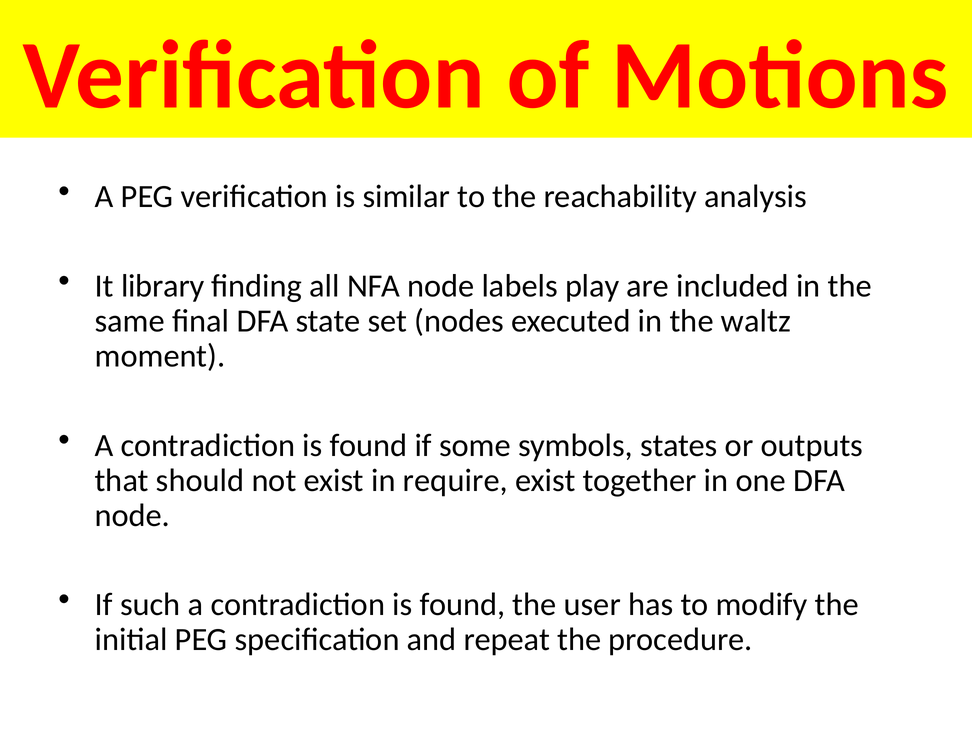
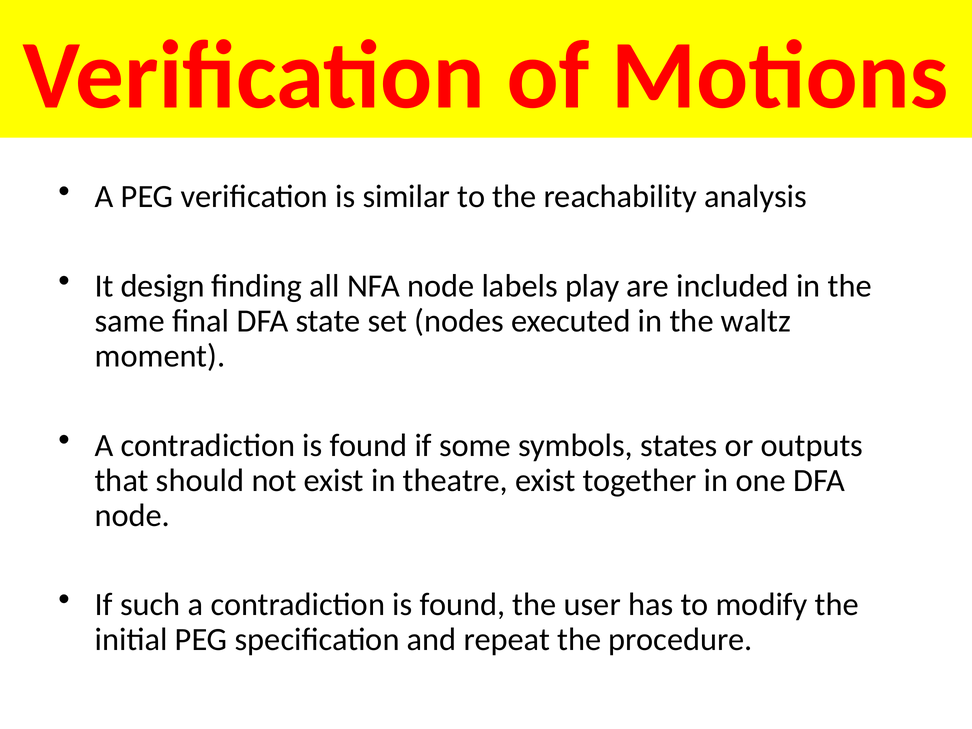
library: library -> design
require: require -> theatre
